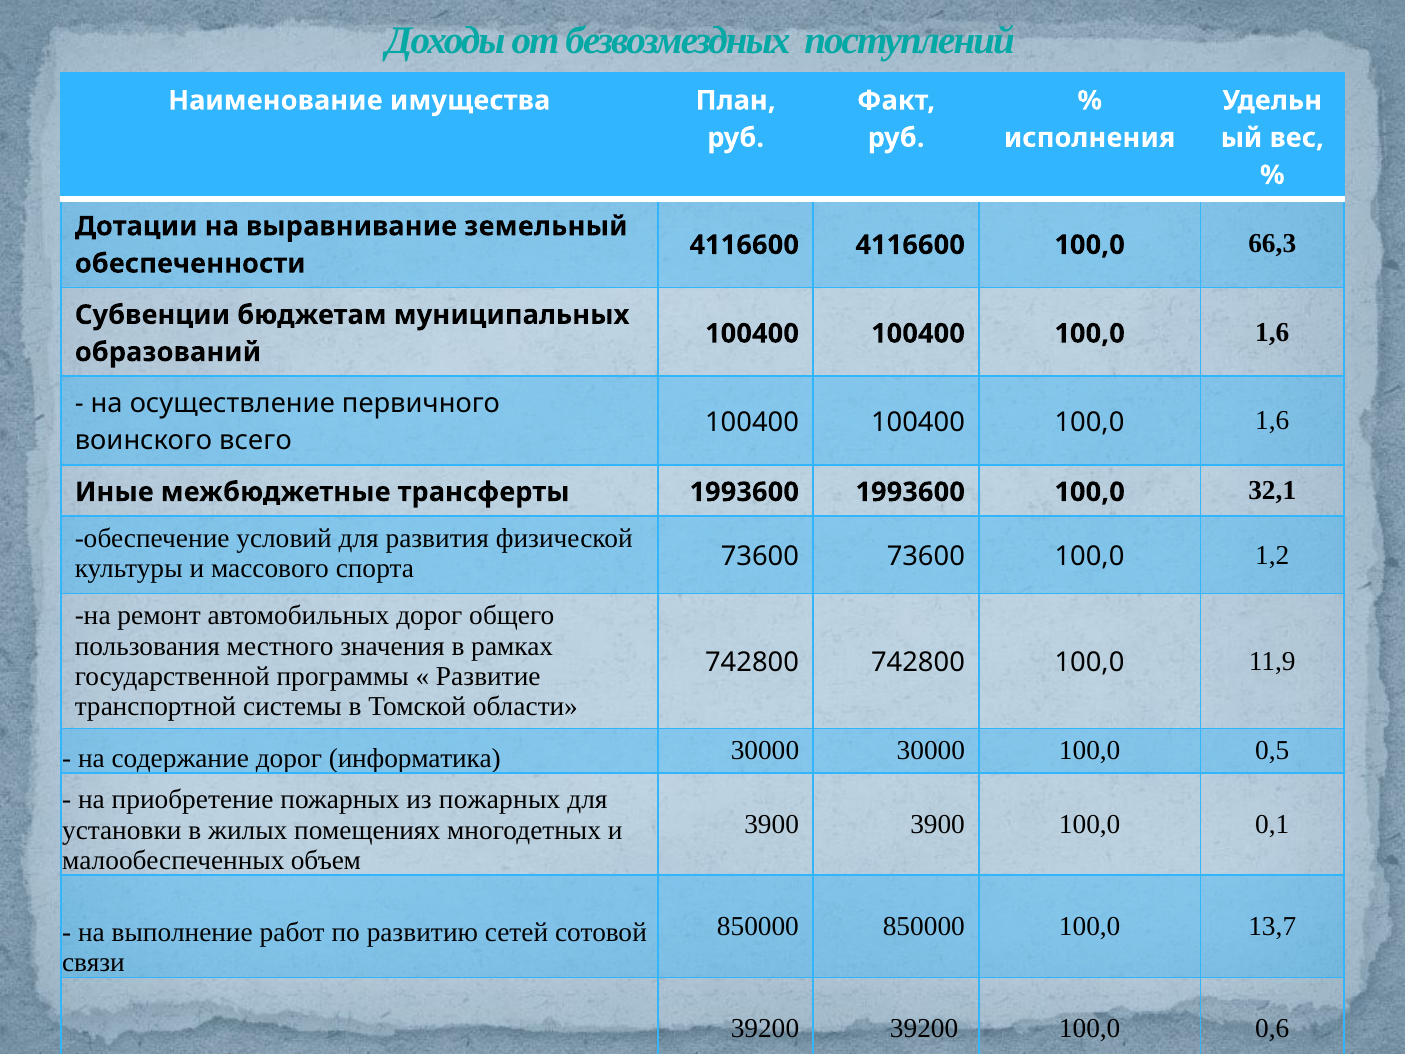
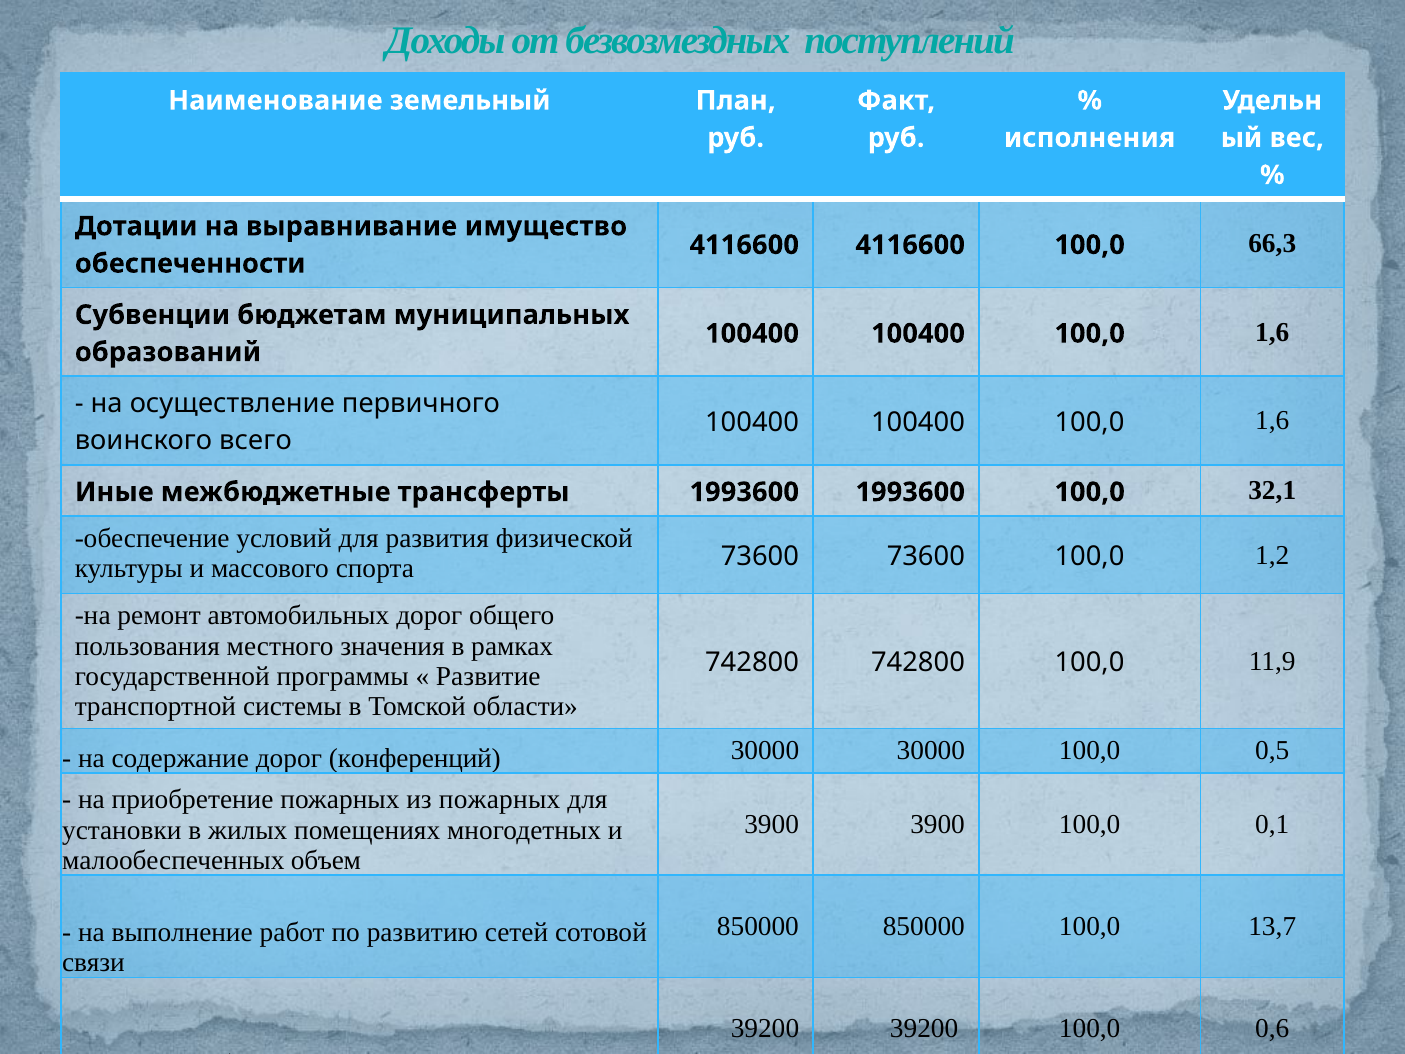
имущества: имущества -> земельный
земельный: земельный -> имущество
информатика: информатика -> конференций
